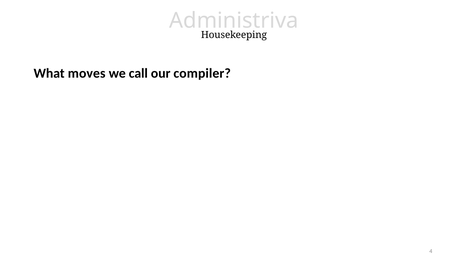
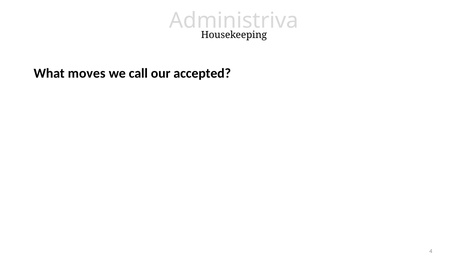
compiler: compiler -> accepted
